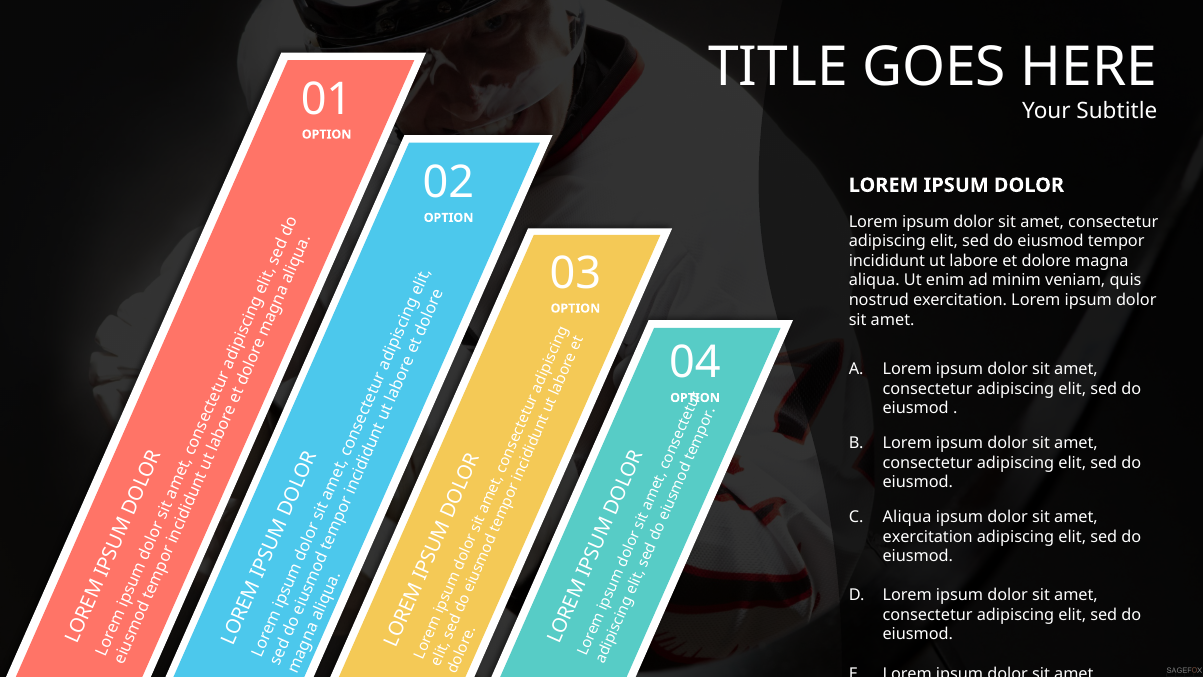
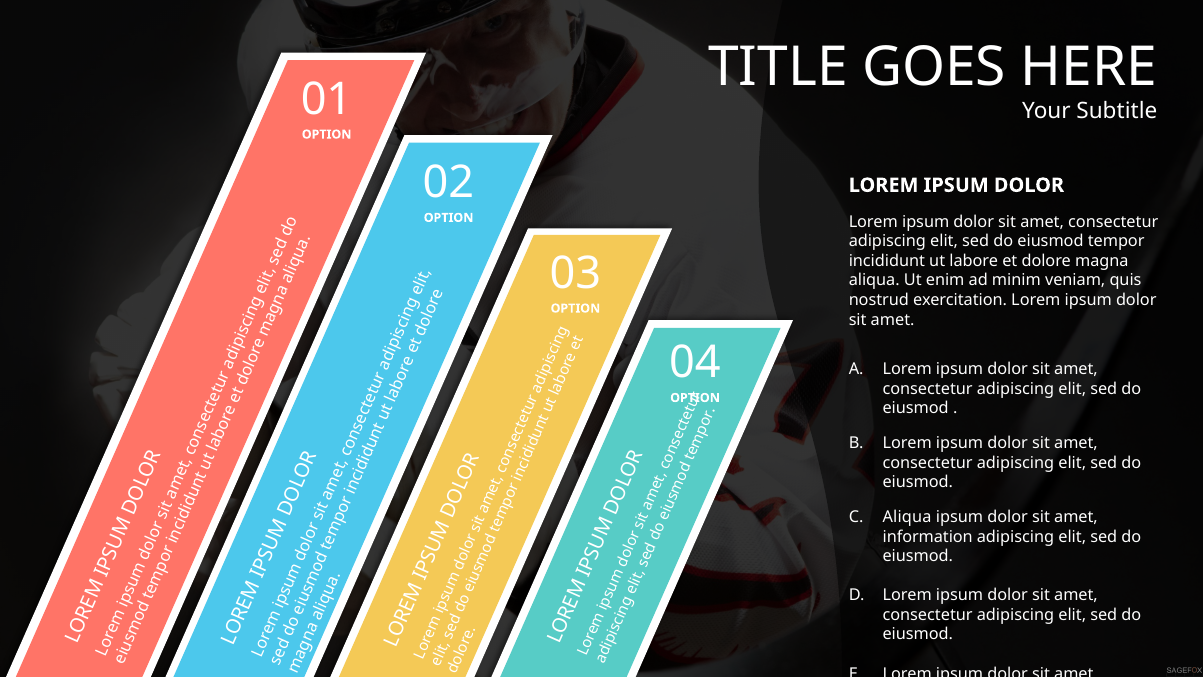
exercitation at (928, 536): exercitation -> information
